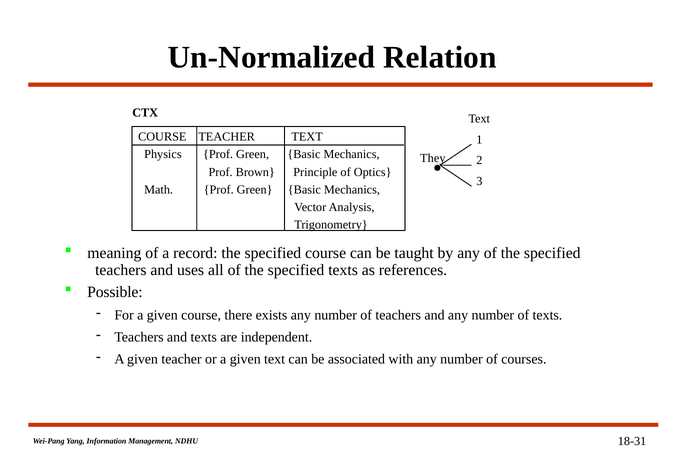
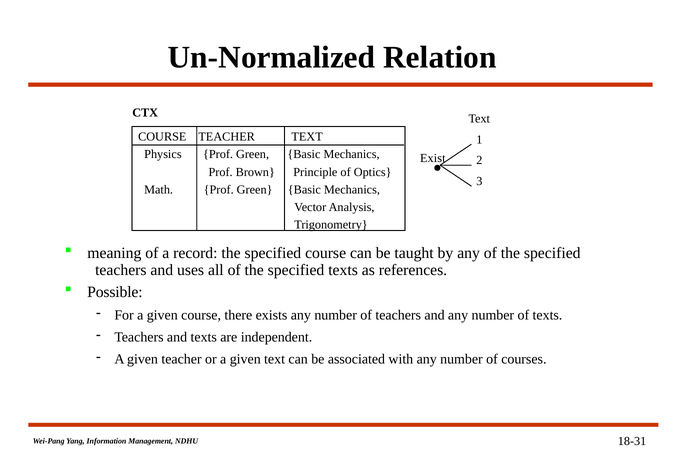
They: They -> Exist
